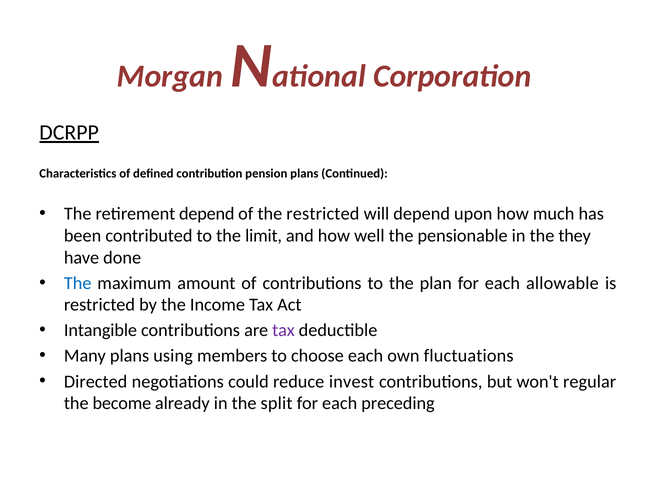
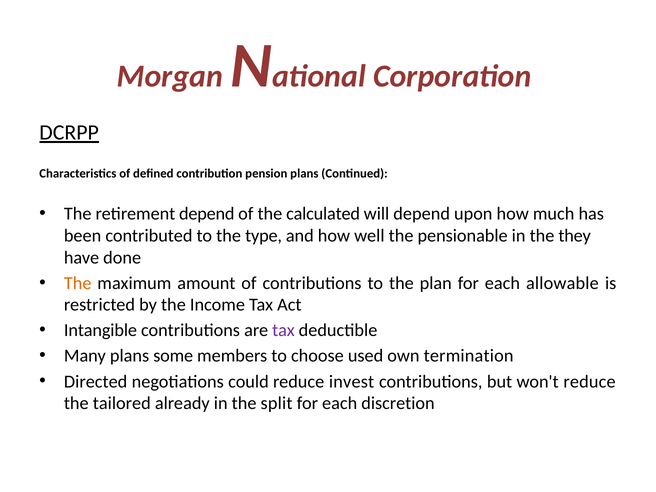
the restricted: restricted -> calculated
limit: limit -> type
The at (78, 283) colour: blue -> orange
using: using -> some
choose each: each -> used
fluctuations: fluctuations -> termination
won't regular: regular -> reduce
become: become -> tailored
preceding: preceding -> discretion
